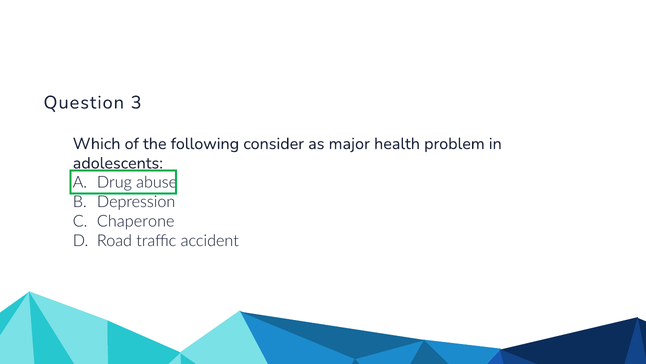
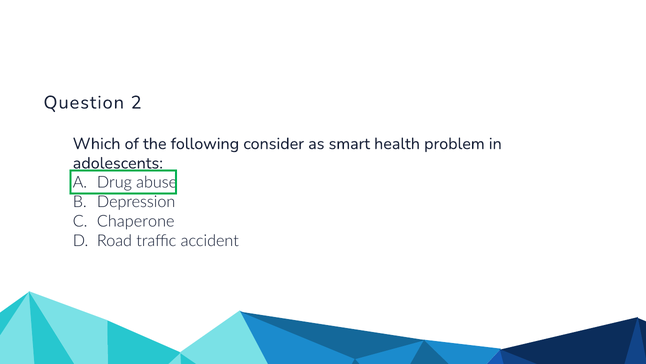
3: 3 -> 2
major: major -> smart
